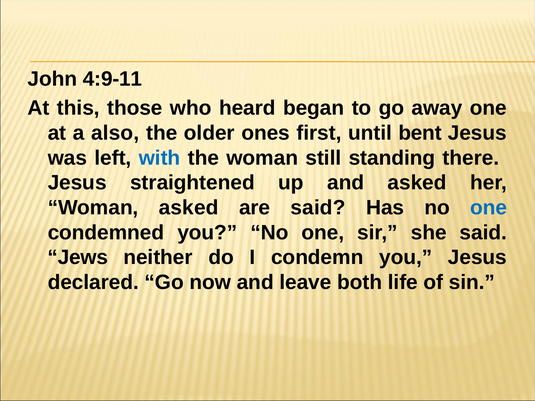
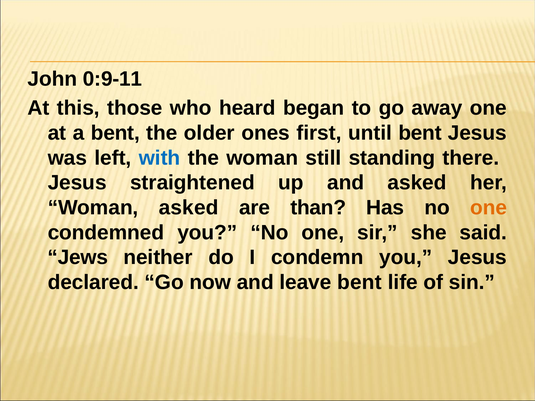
4:9-11: 4:9-11 -> 0:9-11
a also: also -> bent
are said: said -> than
one at (489, 208) colour: blue -> orange
leave both: both -> bent
